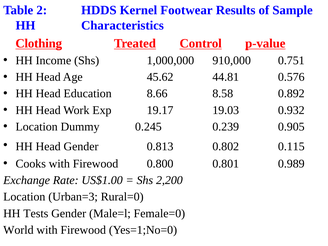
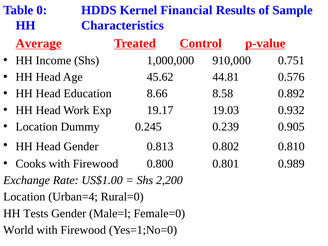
2: 2 -> 0
Footwear: Footwear -> Financial
Clothing: Clothing -> Average
0.115: 0.115 -> 0.810
Urban=3: Urban=3 -> Urban=4
